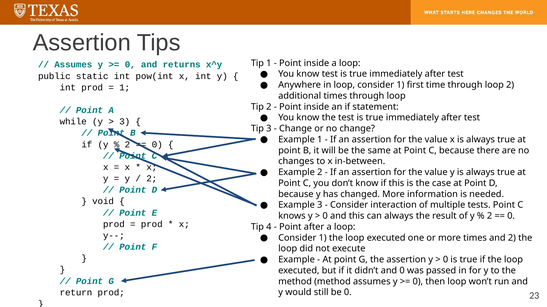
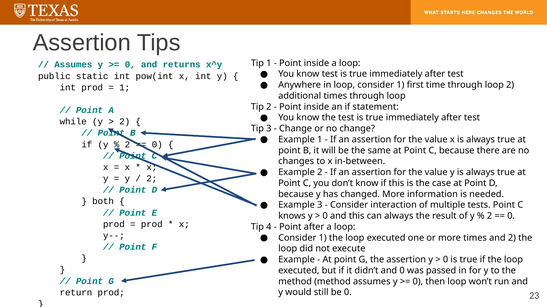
3 at (125, 122): 3 -> 2
void: void -> both
